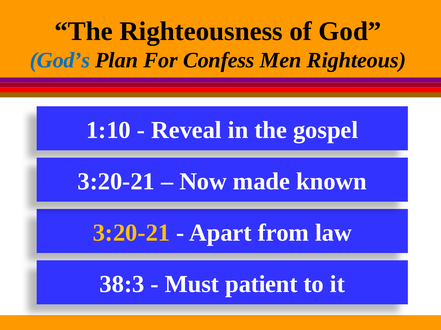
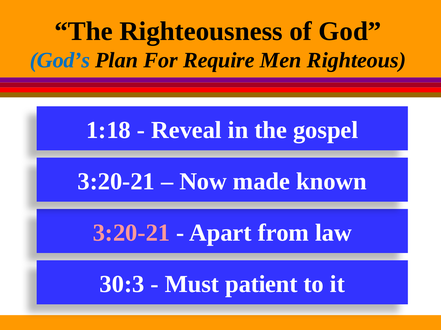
Confess: Confess -> Require
1:10: 1:10 -> 1:18
3:20-21 at (131, 233) colour: yellow -> pink
38:3: 38:3 -> 30:3
